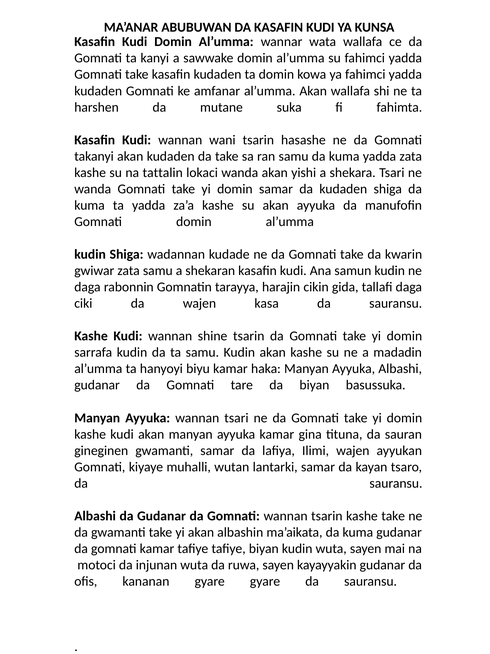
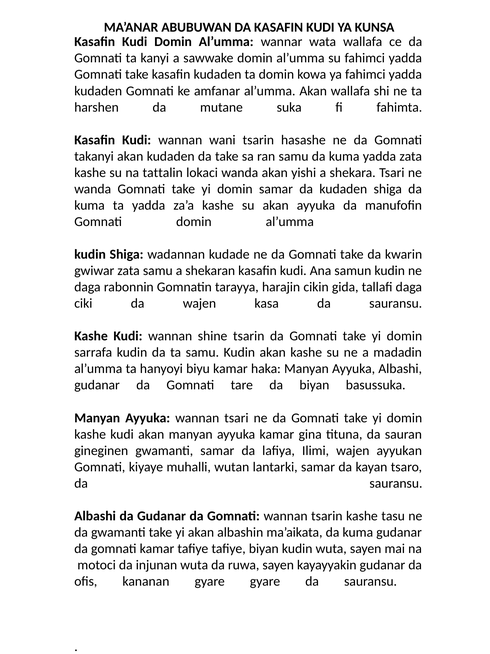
kashe take: take -> tasu
